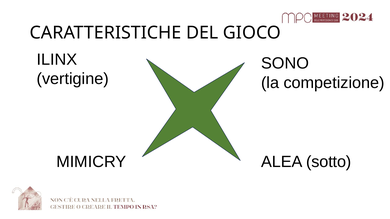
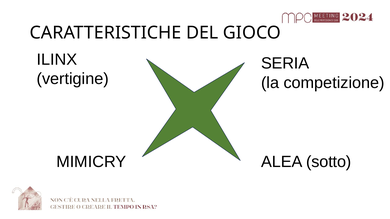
SONO: SONO -> SERIA
